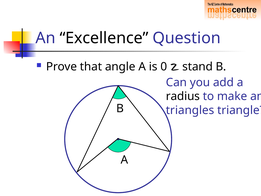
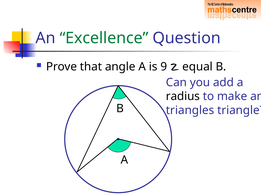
Excellence colour: black -> green
0: 0 -> 9
stand: stand -> equal
